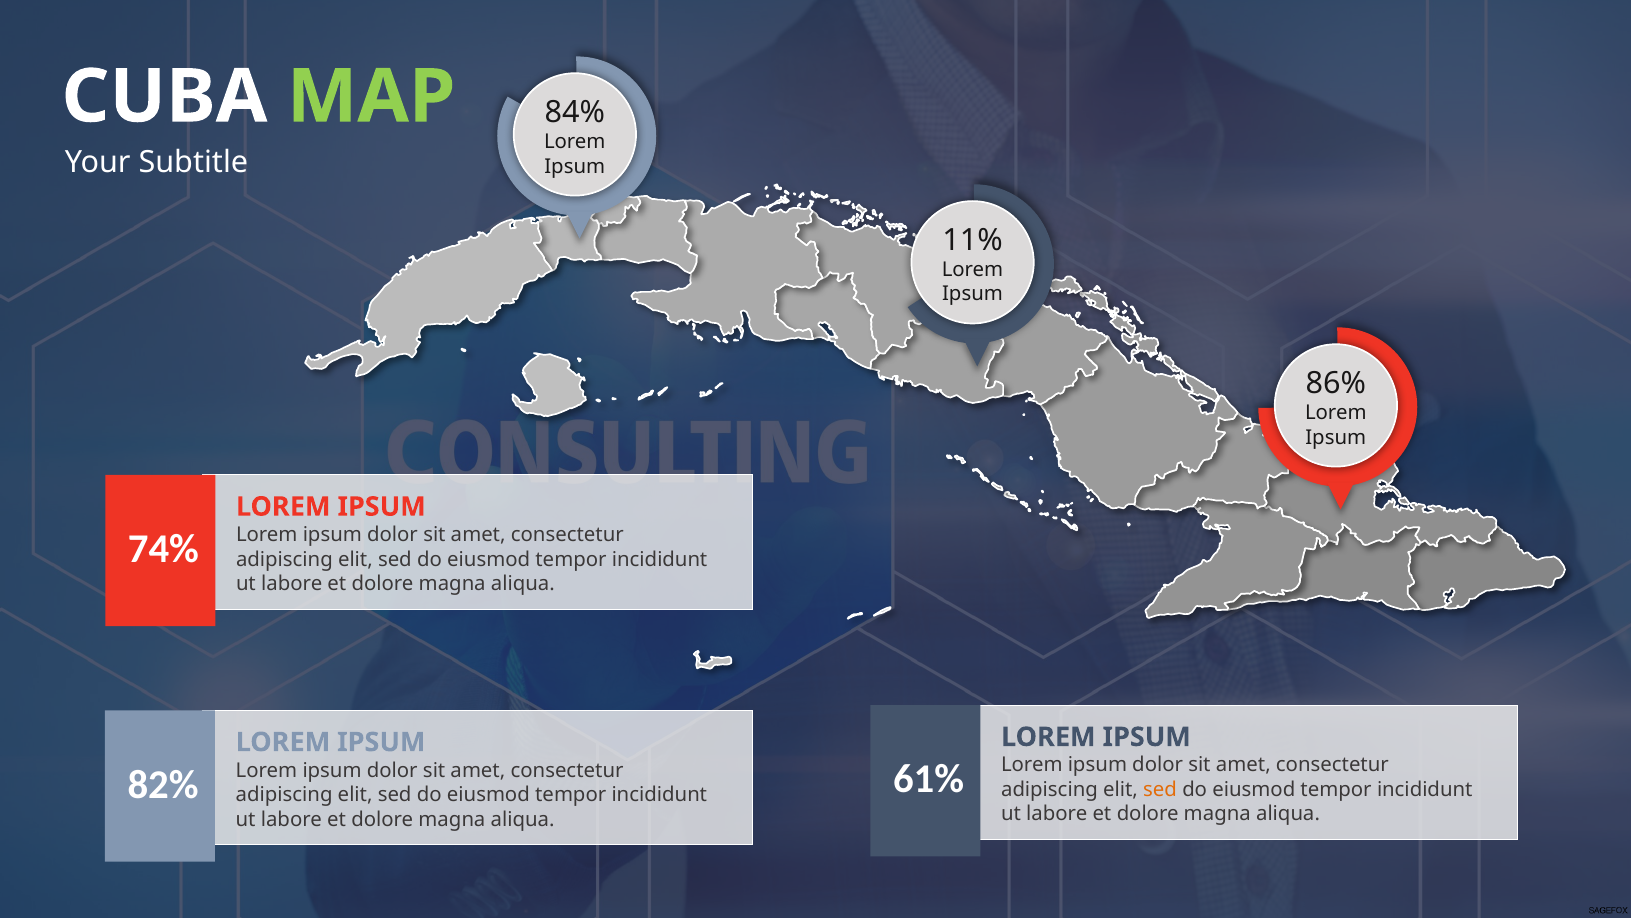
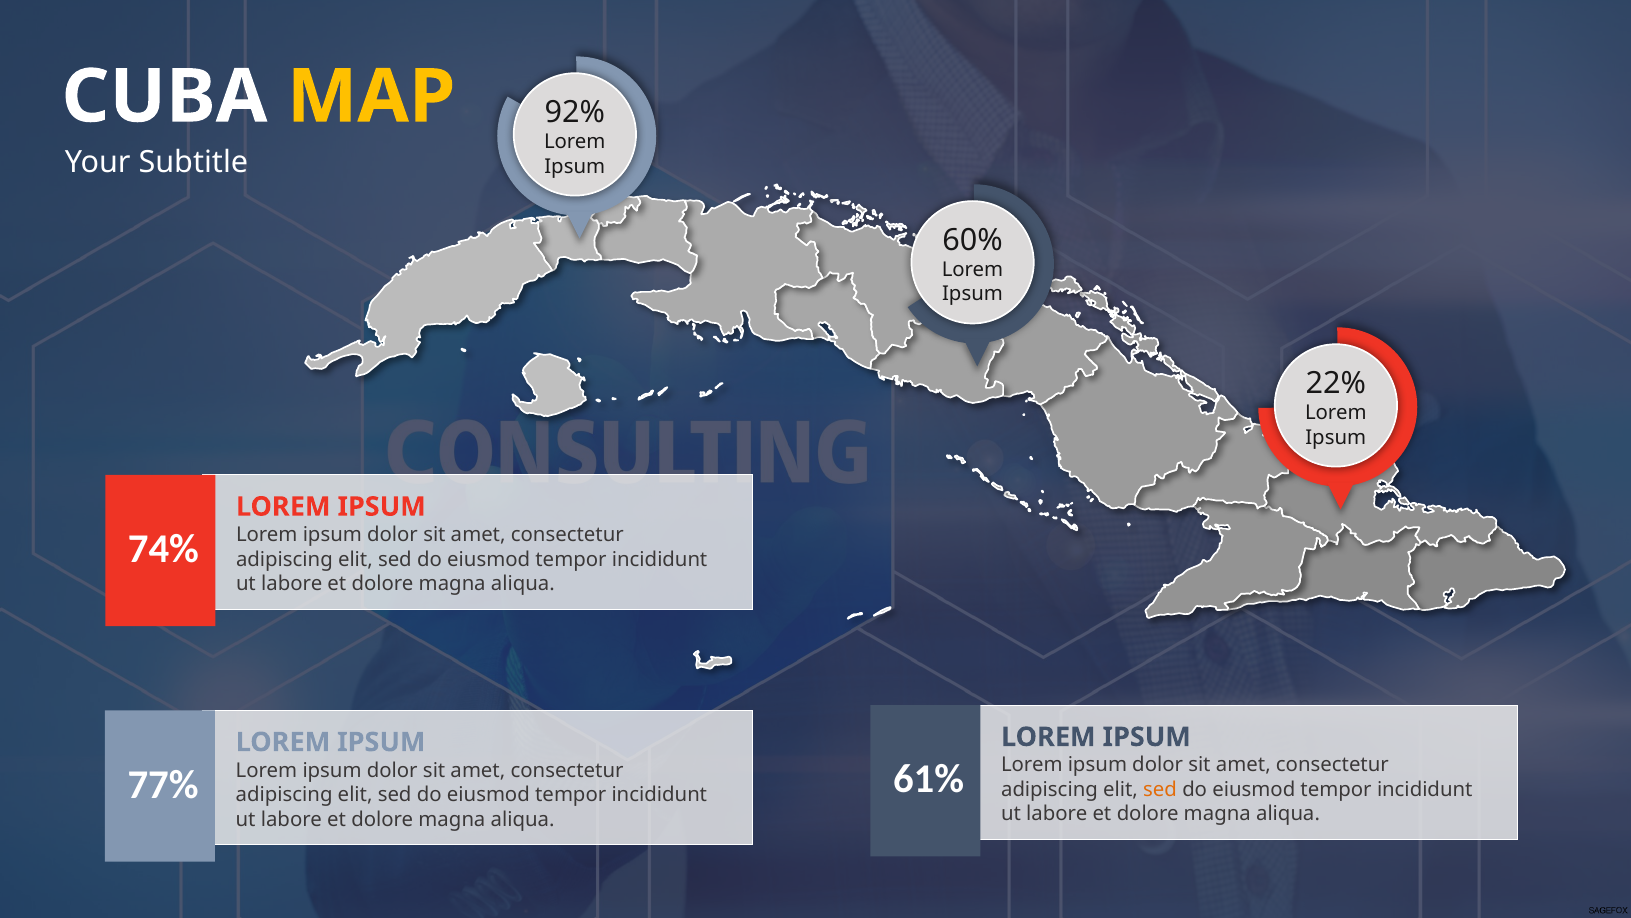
MAP colour: light green -> yellow
84%: 84% -> 92%
11%: 11% -> 60%
86%: 86% -> 22%
82%: 82% -> 77%
